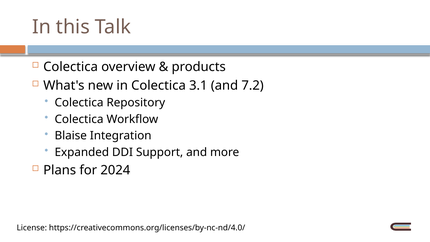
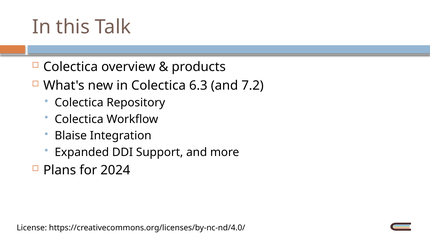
3.1: 3.1 -> 6.3
